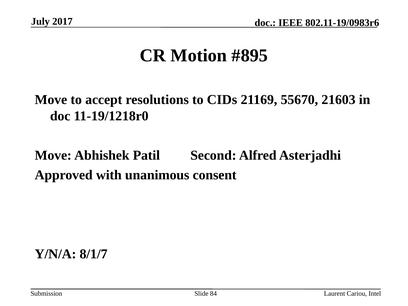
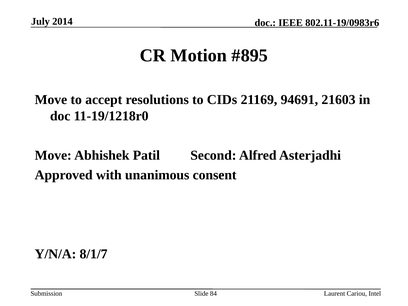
2017: 2017 -> 2014
55670: 55670 -> 94691
